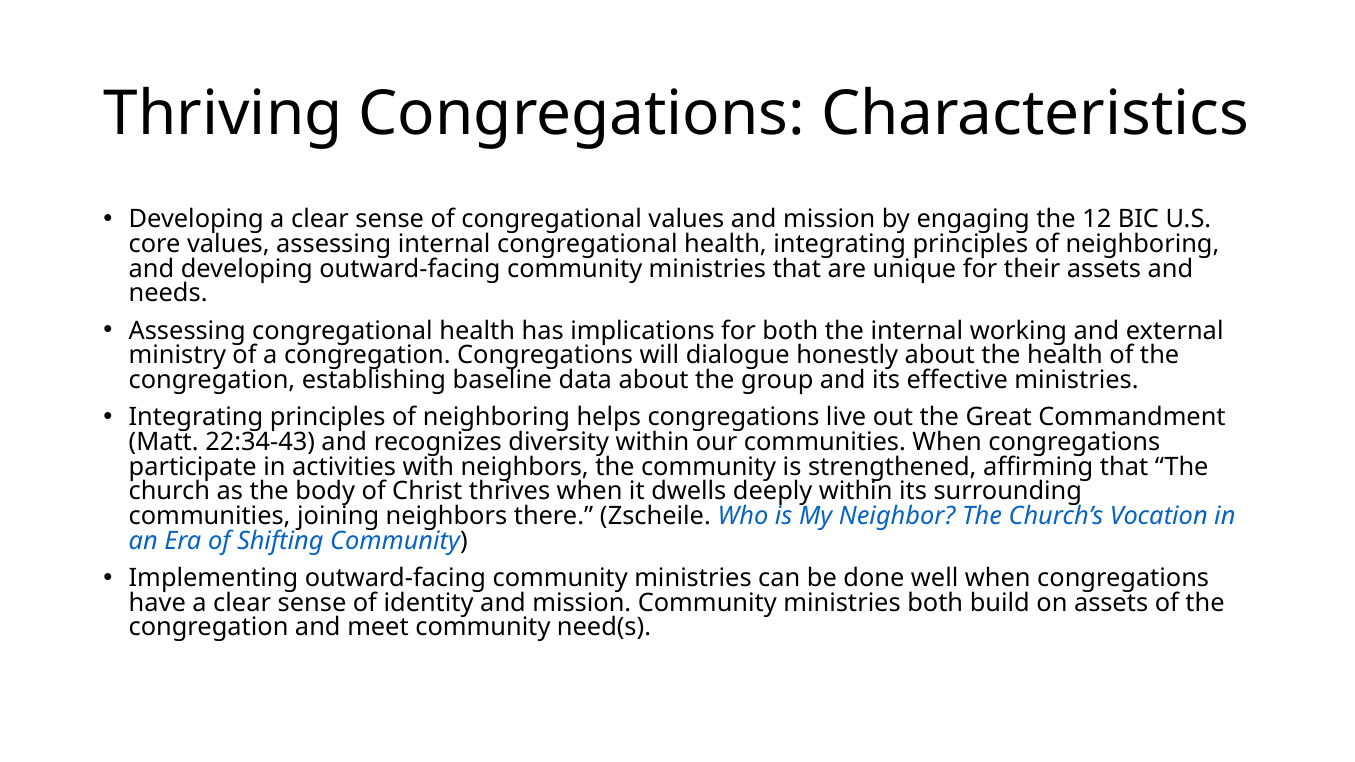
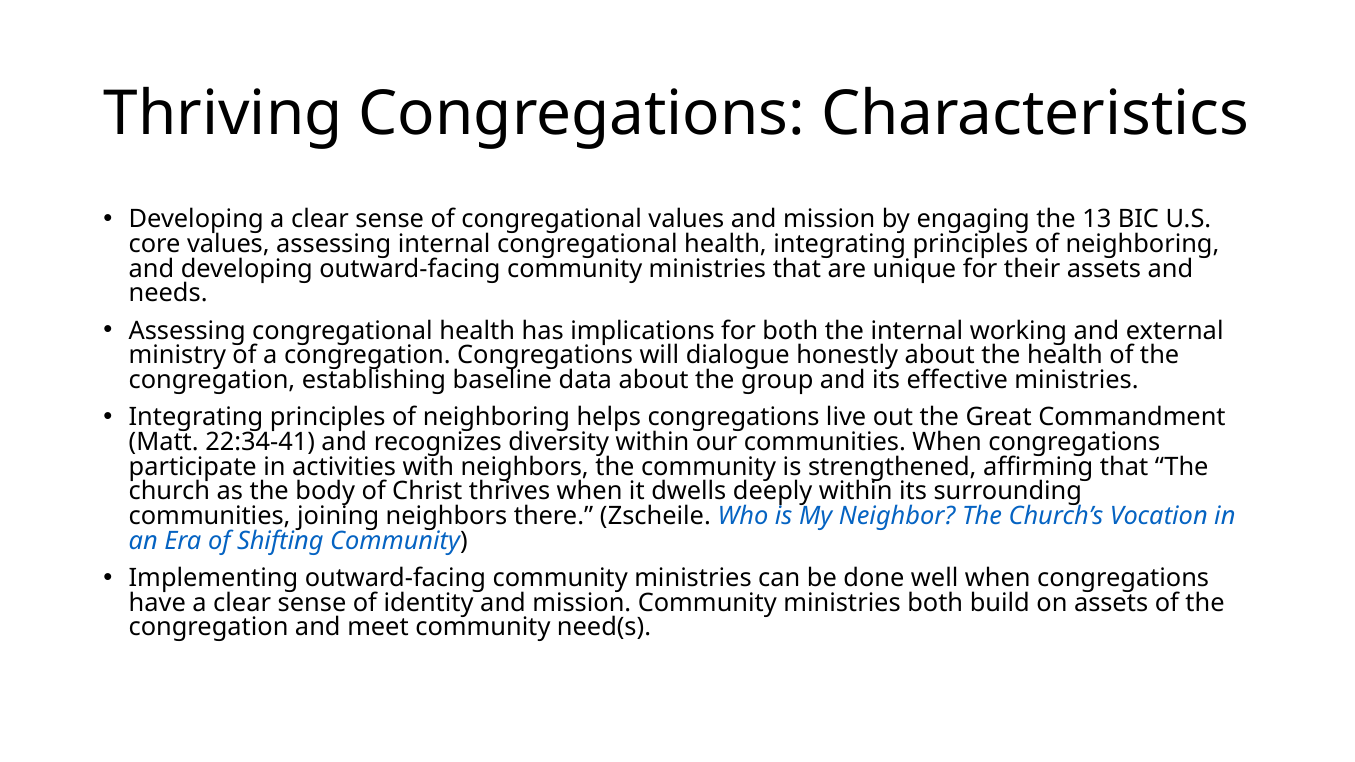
12: 12 -> 13
22:34-43: 22:34-43 -> 22:34-41
